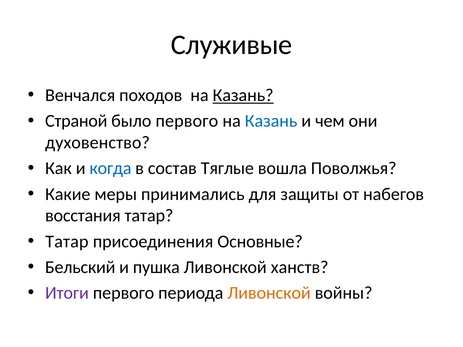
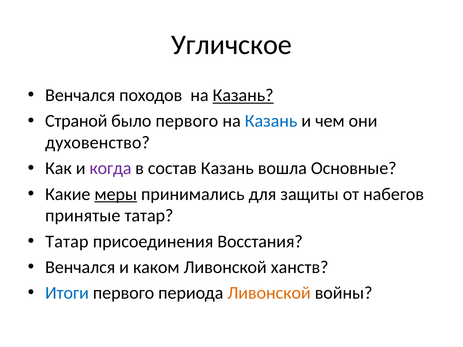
Служивые: Служивые -> Угличское
когда colour: blue -> purple
состав Тяглые: Тяглые -> Казань
Поволжья: Поволжья -> Основные
меры underline: none -> present
восстания: восстания -> принятые
Основные: Основные -> Восстания
Бельский at (80, 267): Бельский -> Венчался
пушка: пушка -> каком
Итоги colour: purple -> blue
